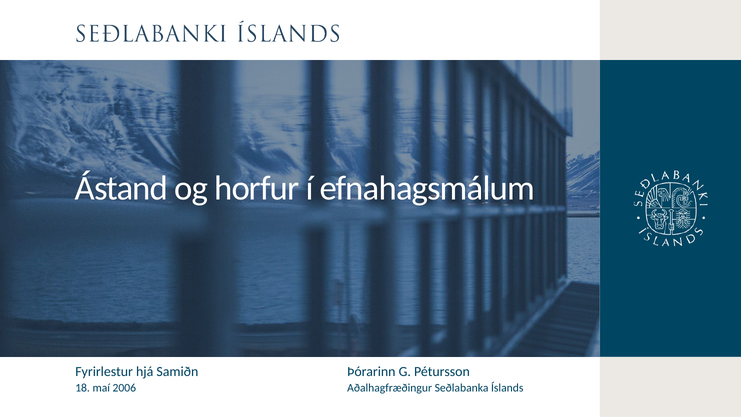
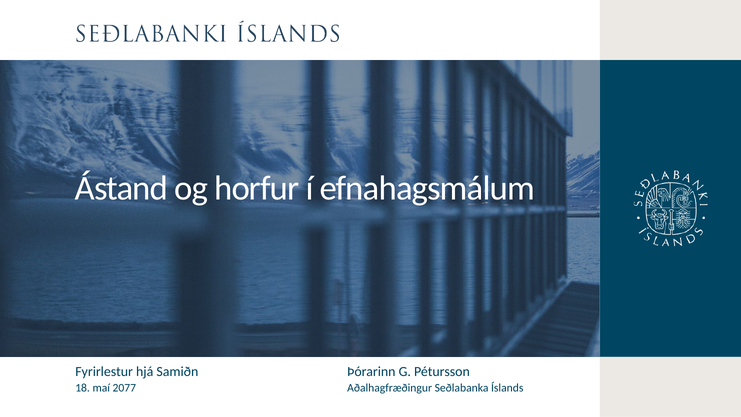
2006: 2006 -> 2077
